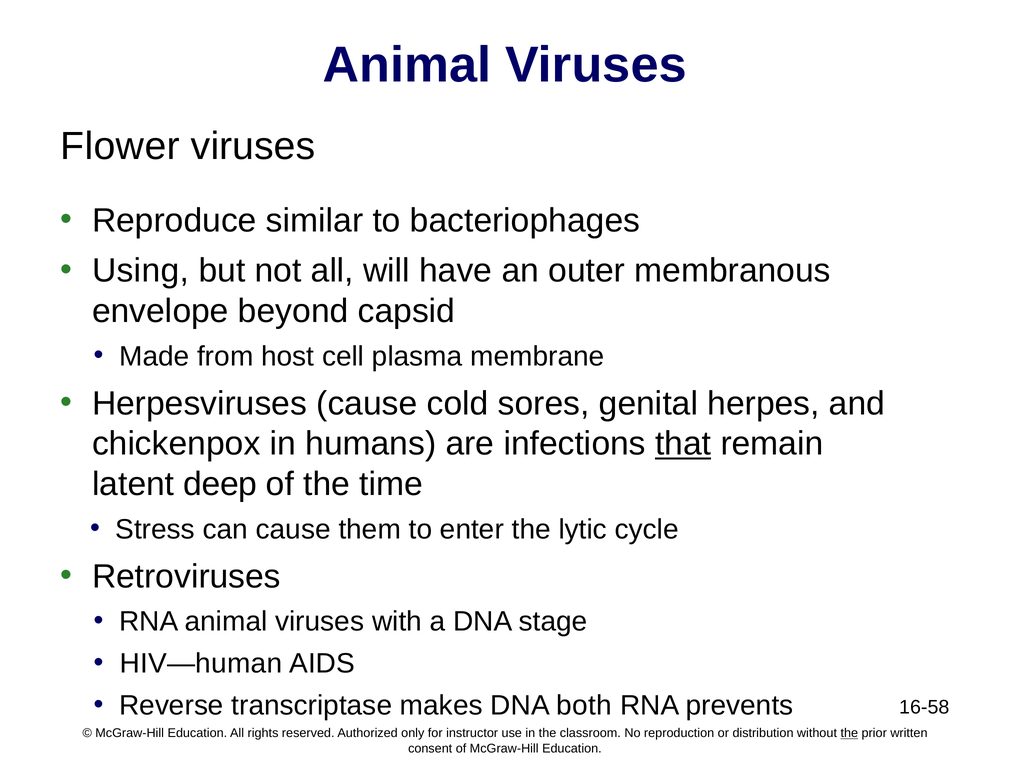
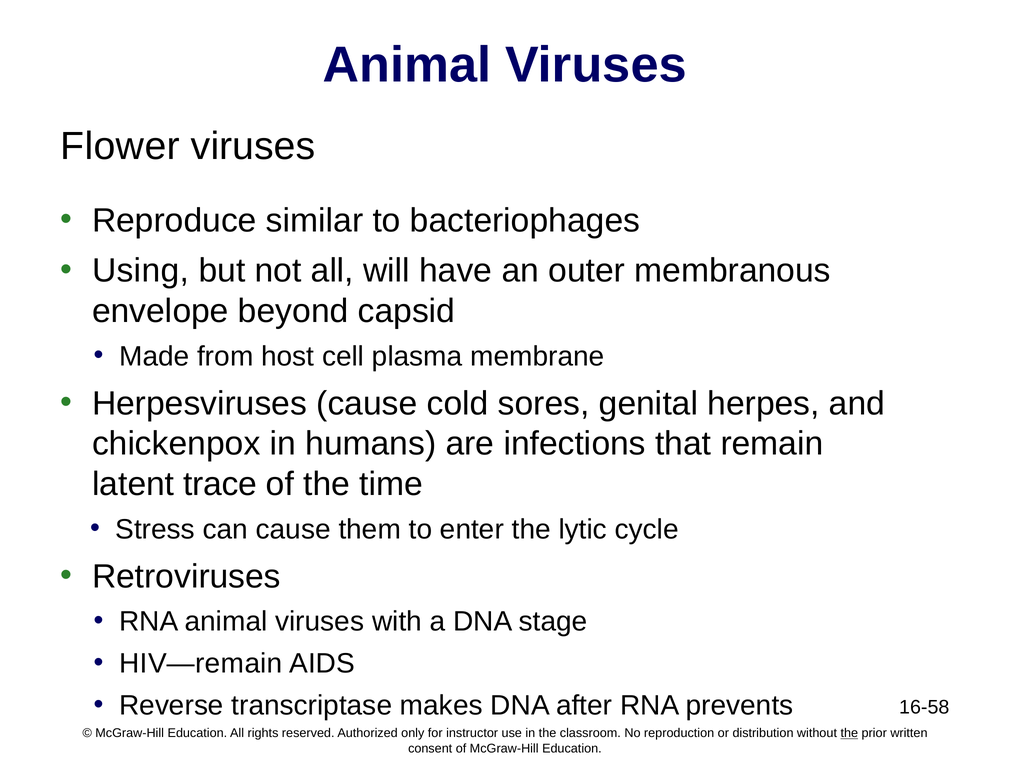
that underline: present -> none
deep: deep -> trace
HIV—human: HIV—human -> HIV—remain
both: both -> after
